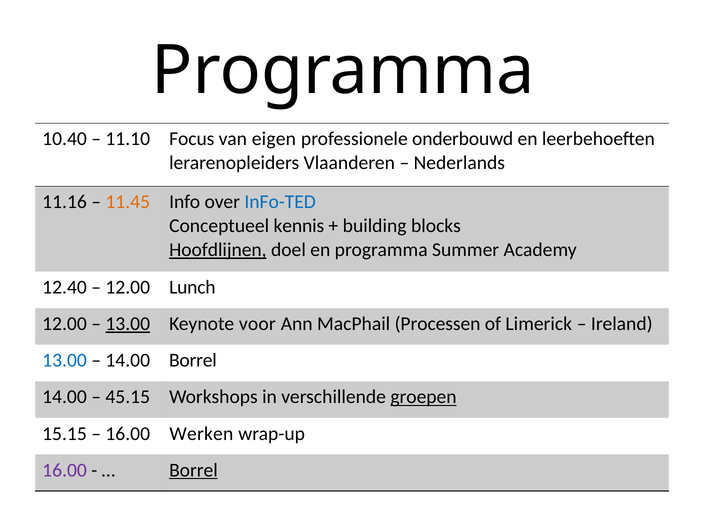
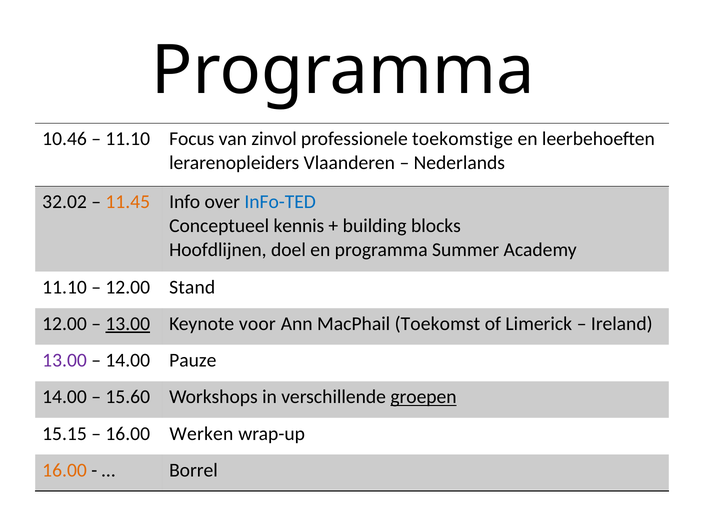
10.40: 10.40 -> 10.46
eigen: eigen -> zinvol
onderbouwd: onderbouwd -> toekomstige
11.16: 11.16 -> 32.02
Hoofdlijnen underline: present -> none
12.40 at (65, 287): 12.40 -> 11.10
Lunch: Lunch -> Stand
Processen: Processen -> Toekomst
13.00 at (65, 360) colour: blue -> purple
14.00 Borrel: Borrel -> Pauze
45.15: 45.15 -> 15.60
16.00 at (65, 470) colour: purple -> orange
Borrel at (193, 470) underline: present -> none
